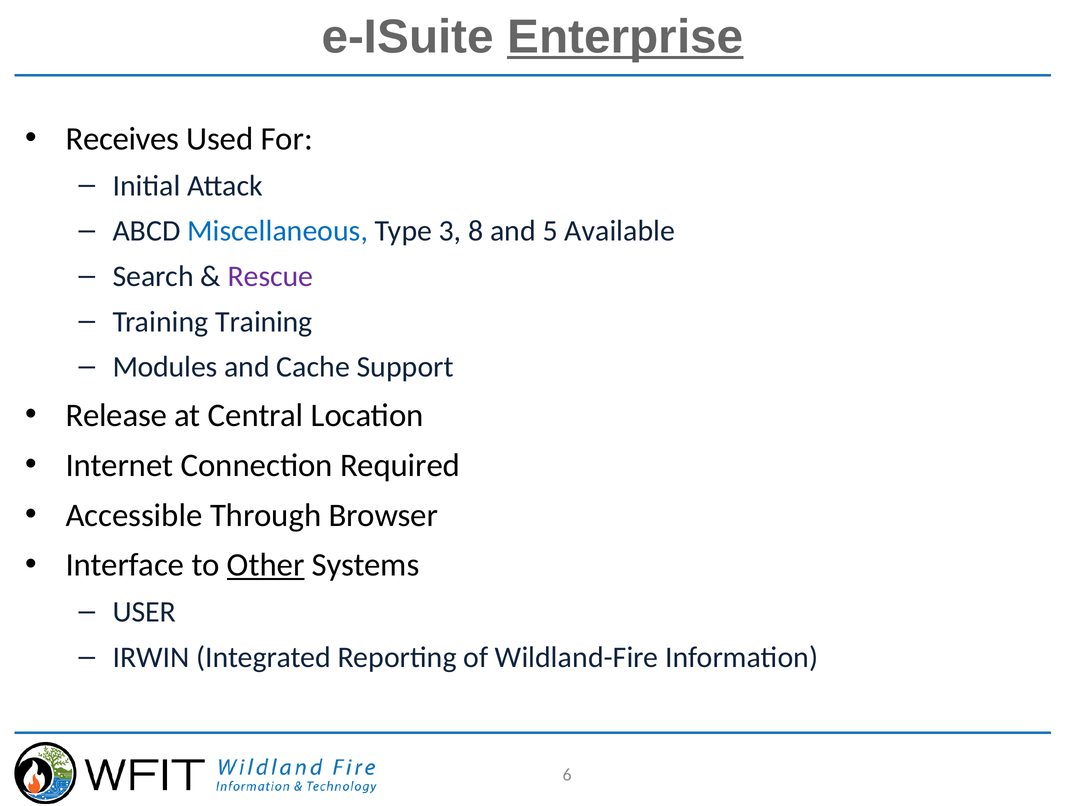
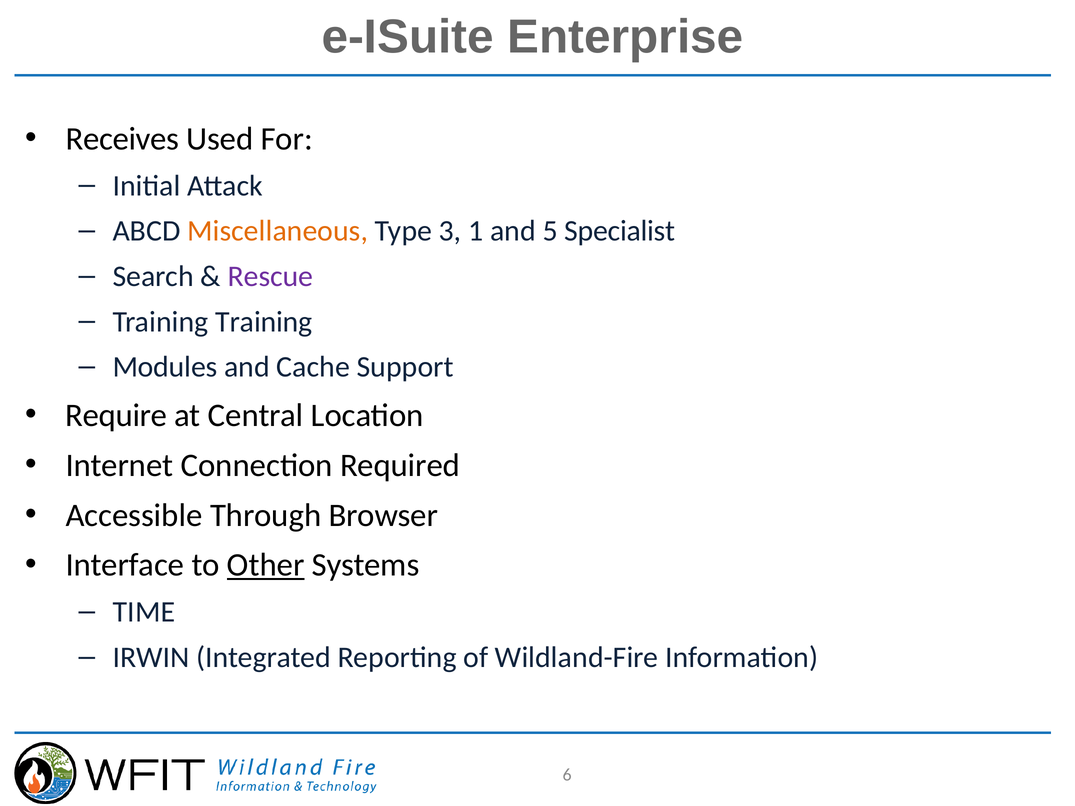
Enterprise underline: present -> none
Miscellaneous colour: blue -> orange
8: 8 -> 1
Available: Available -> Specialist
Release: Release -> Require
USER: USER -> TIME
